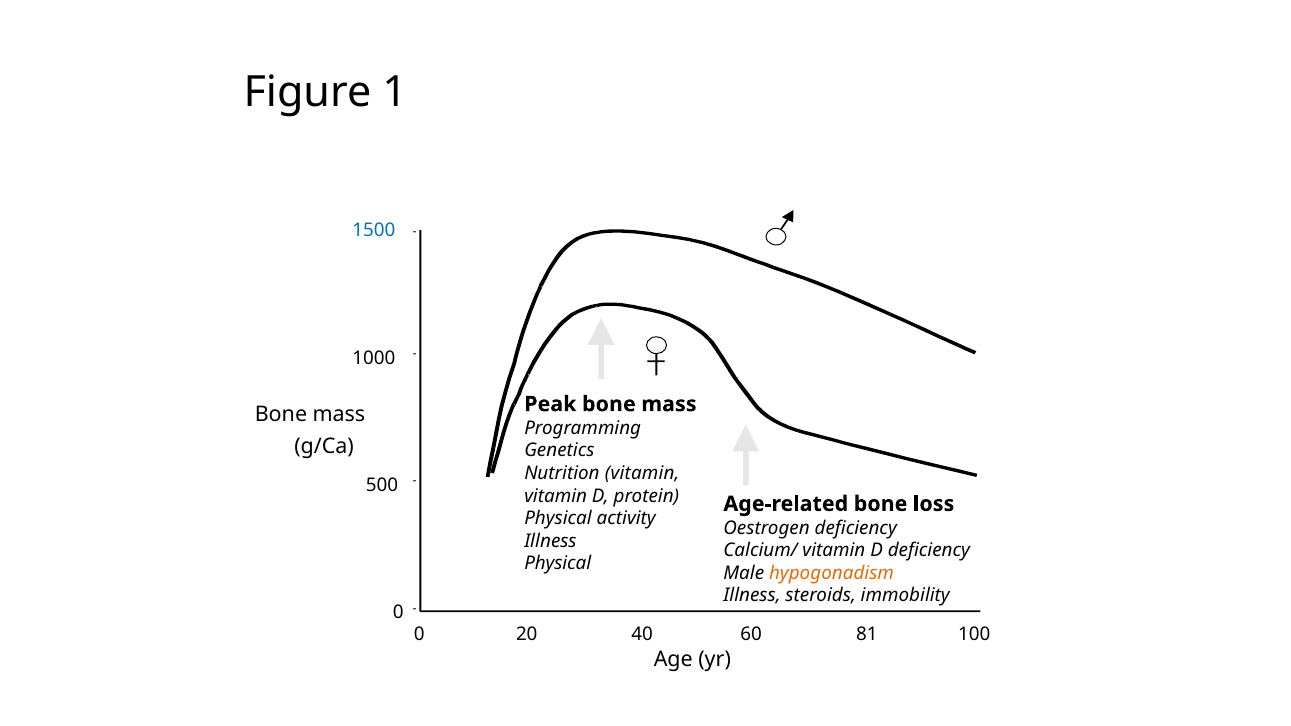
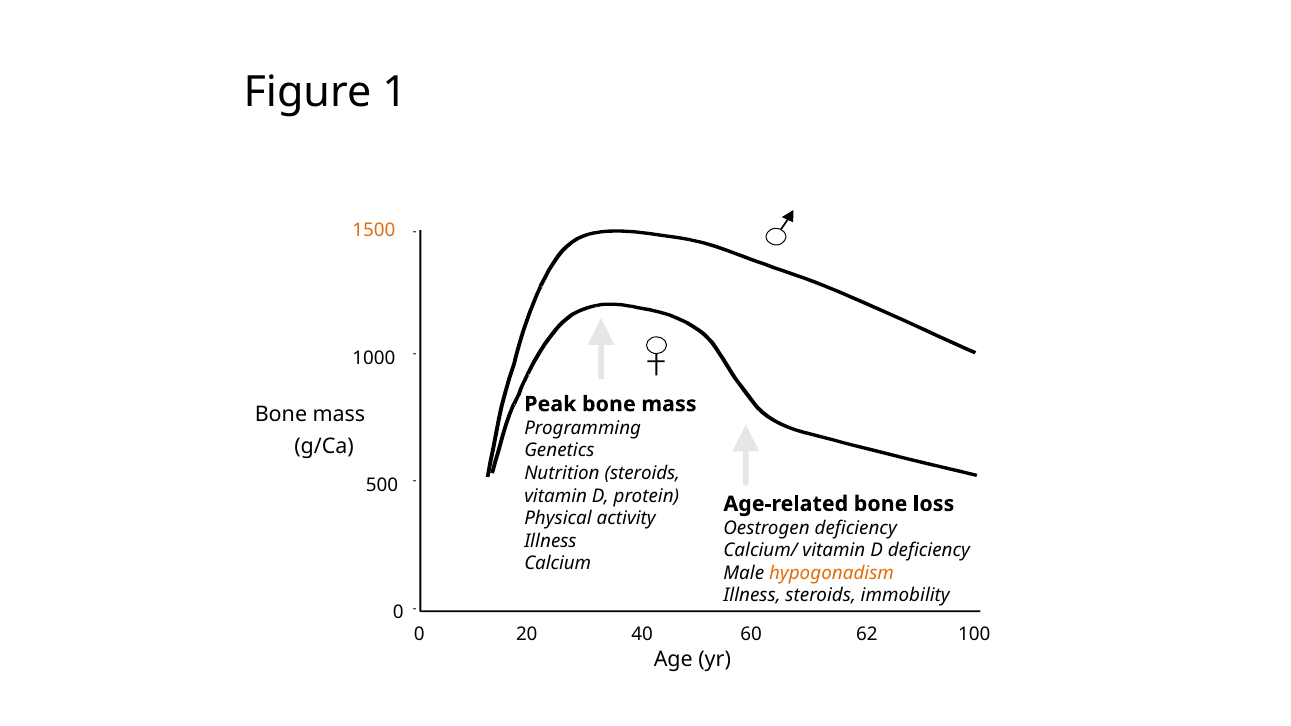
1500 colour: blue -> orange
Nutrition vitamin: vitamin -> steroids
Physical at (558, 564): Physical -> Calcium
81: 81 -> 62
